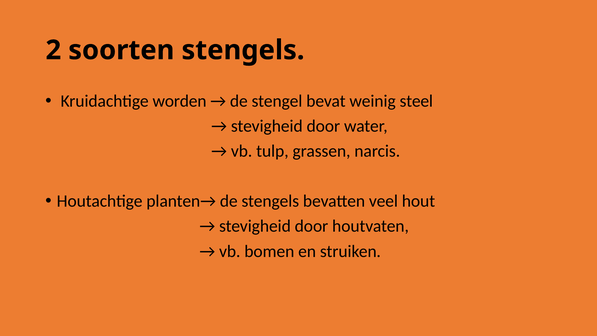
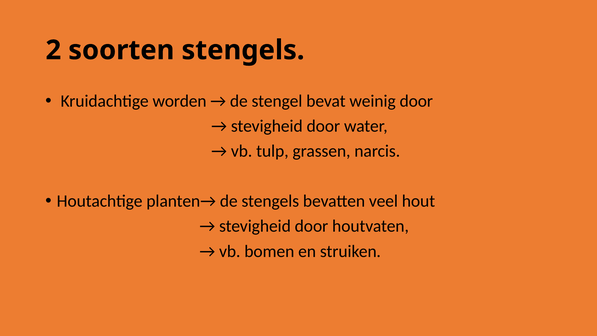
weinig steel: steel -> door
